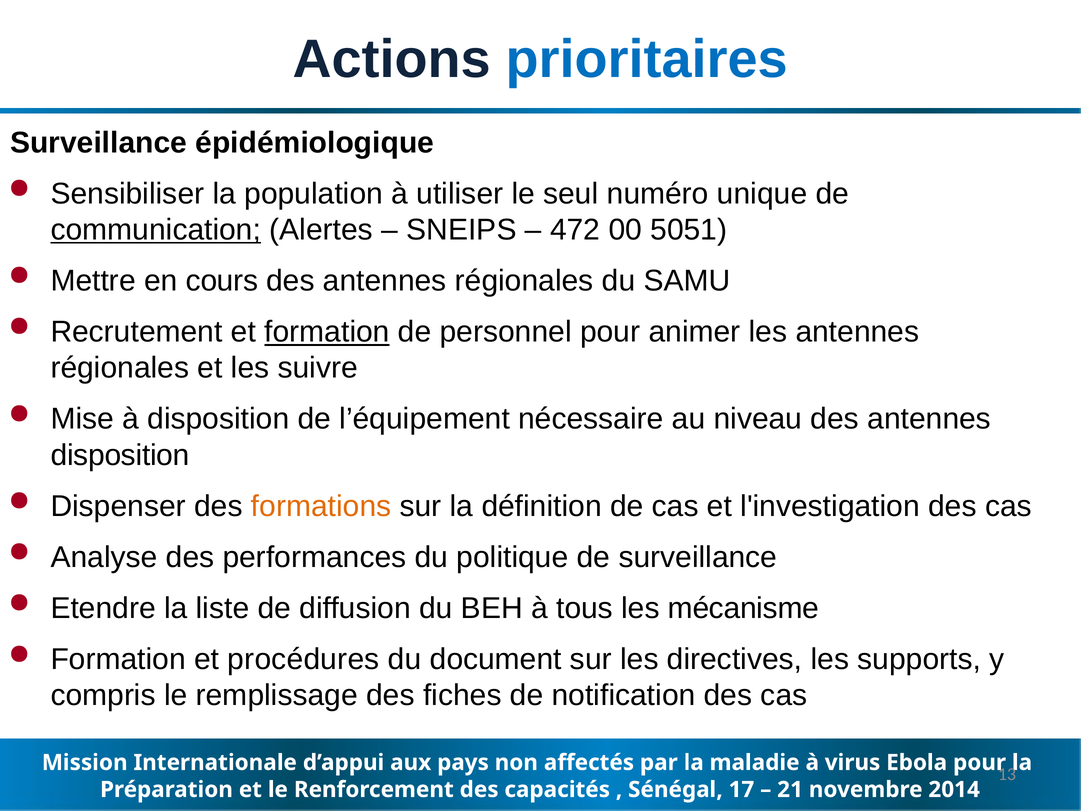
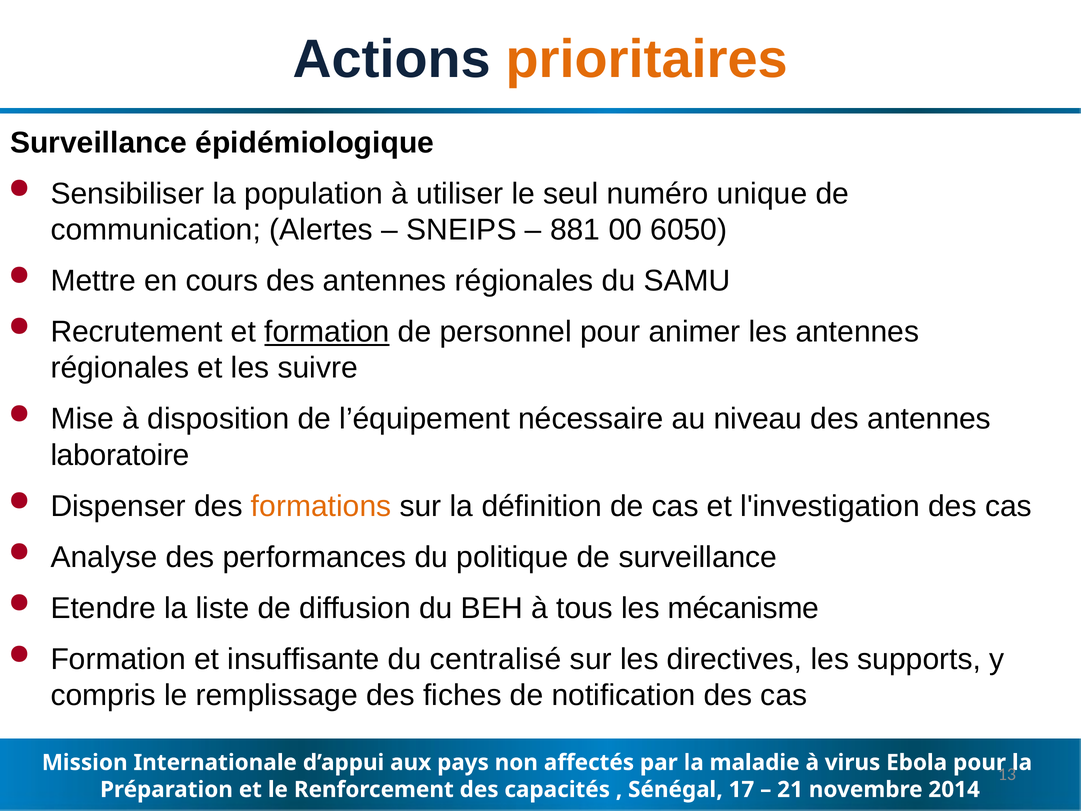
prioritaires colour: blue -> orange
communication underline: present -> none
472: 472 -> 881
5051: 5051 -> 6050
disposition at (120, 455): disposition -> laboratoire
procédures: procédures -> insuffisante
document: document -> centralisé
